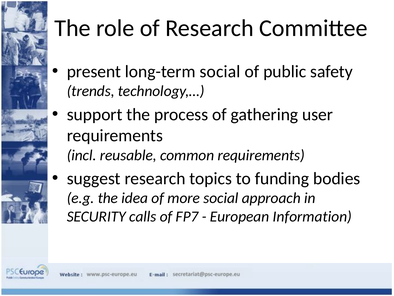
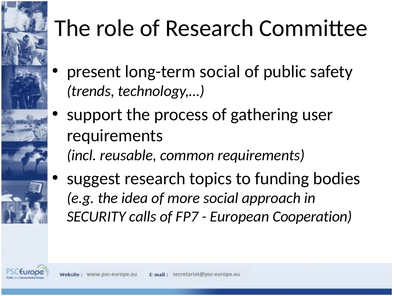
Information: Information -> Cooperation
